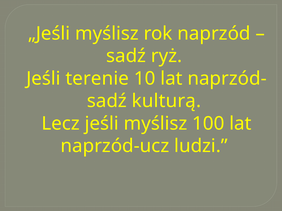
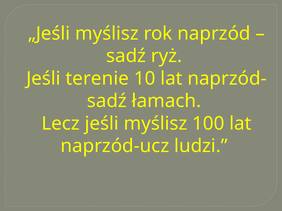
kulturą: kulturą -> łamach
